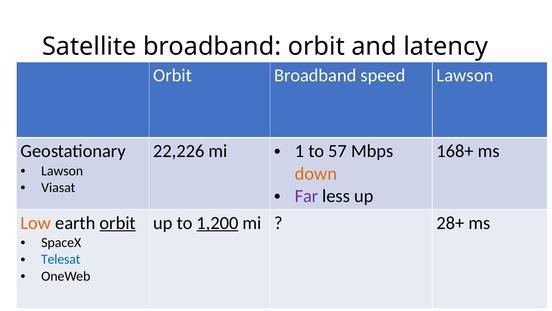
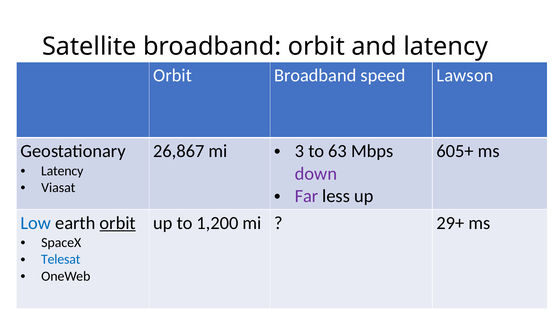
22,226: 22,226 -> 26,867
1: 1 -> 3
57: 57 -> 63
168+: 168+ -> 605+
Lawson at (62, 171): Lawson -> Latency
down colour: orange -> purple
Low colour: orange -> blue
1,200 underline: present -> none
28+: 28+ -> 29+
